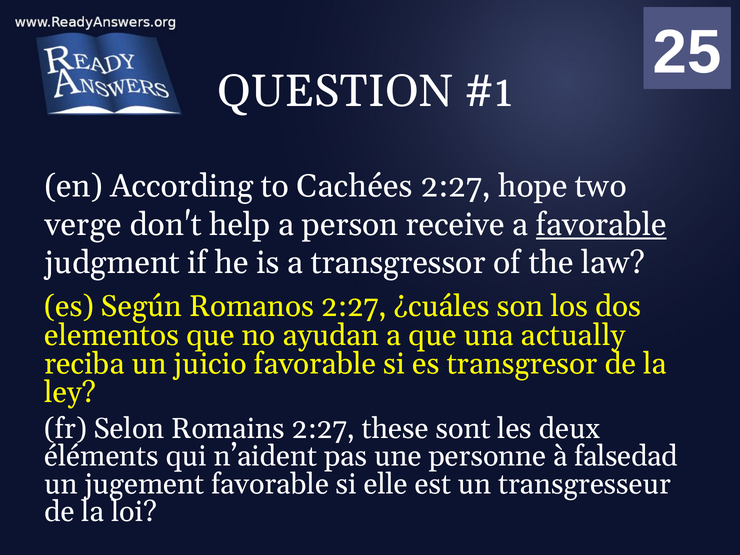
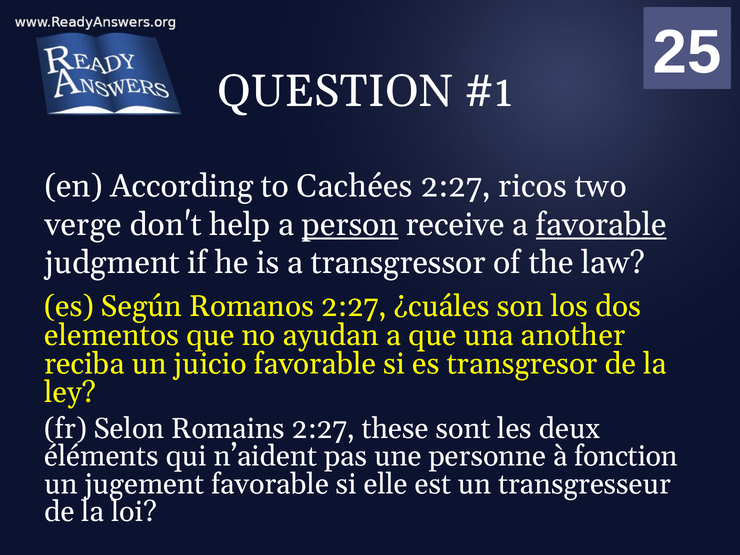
hope: hope -> ricos
person underline: none -> present
actually: actually -> another
falsedad: falsedad -> fonction
